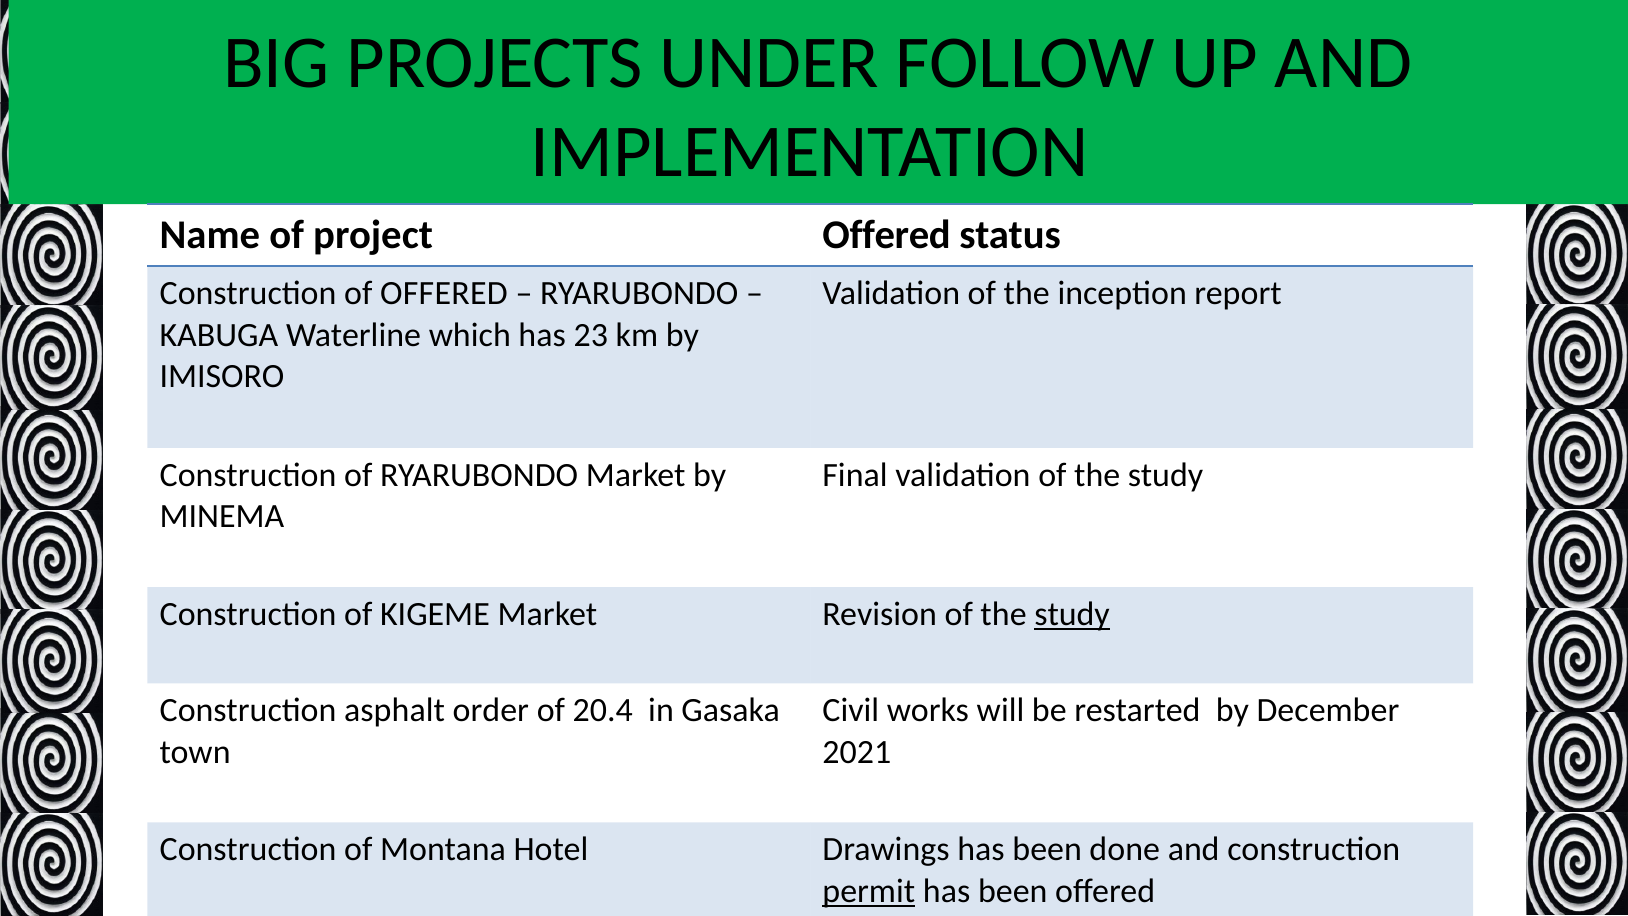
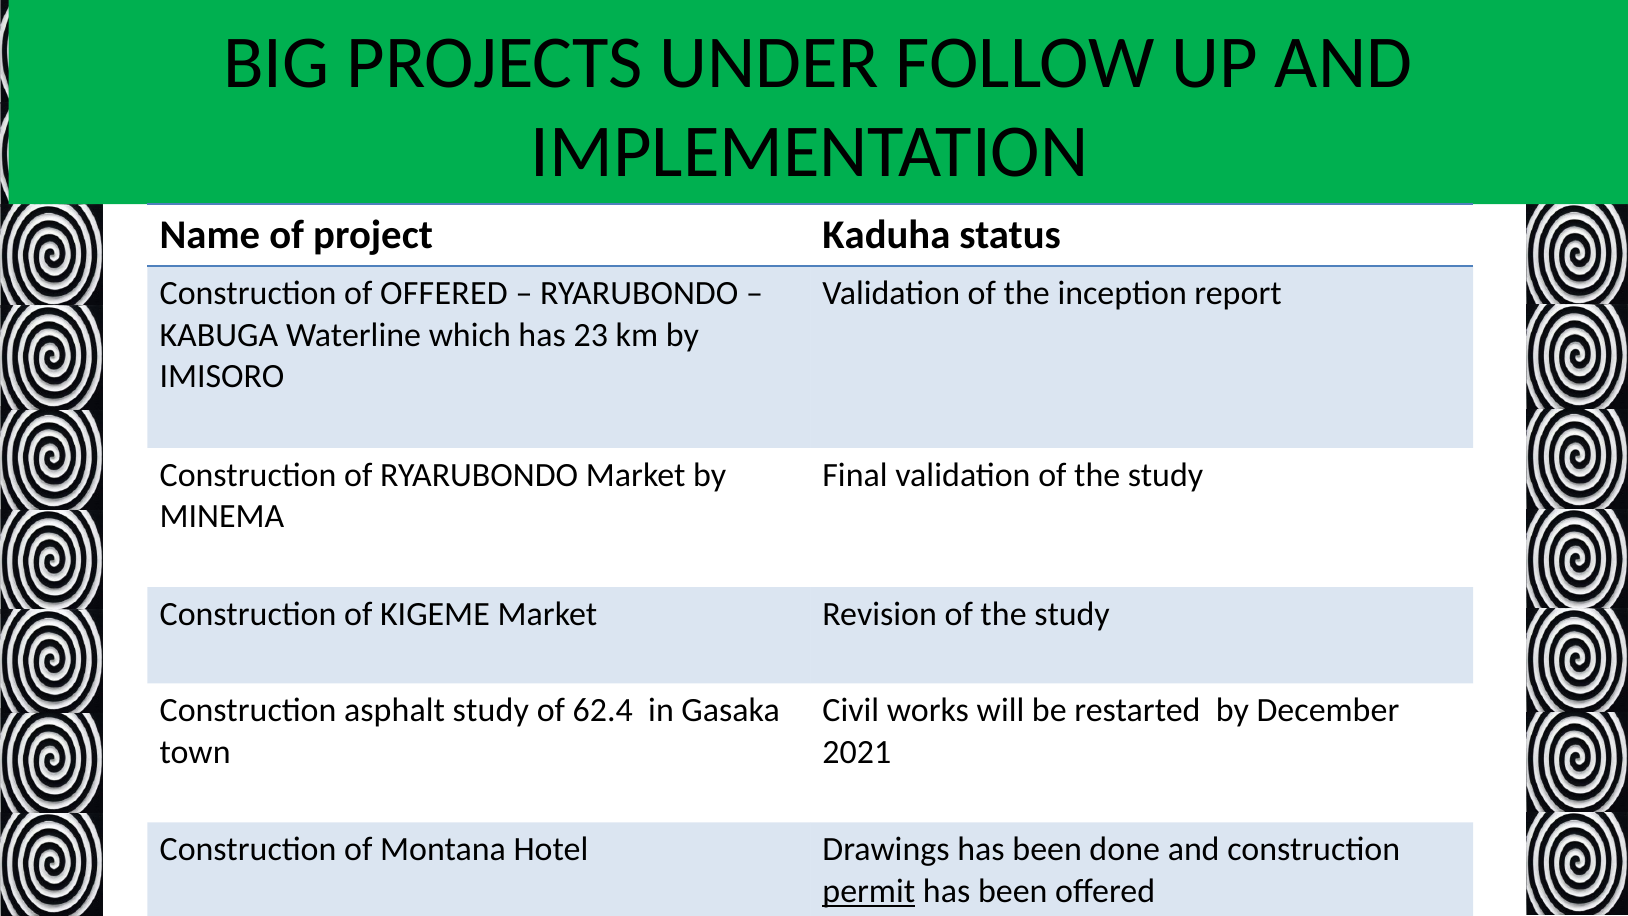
project Offered: Offered -> Kaduha
study at (1072, 614) underline: present -> none
asphalt order: order -> study
20.4: 20.4 -> 62.4
